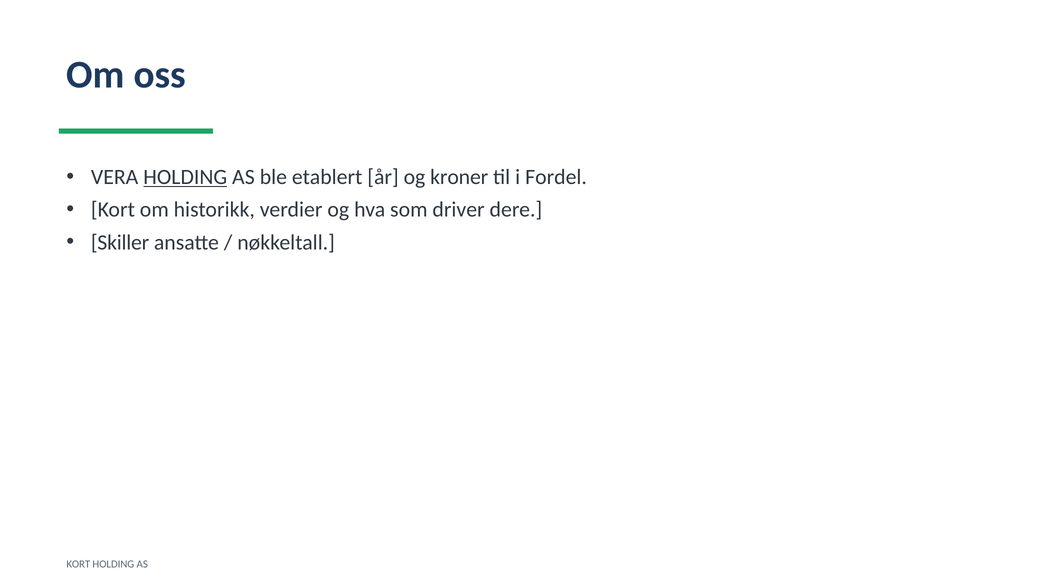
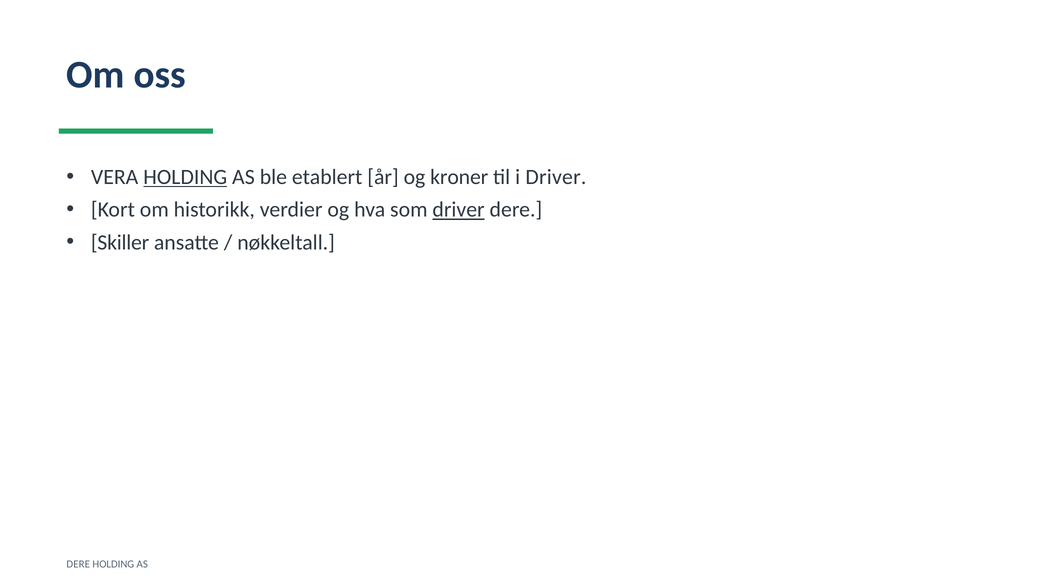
i Fordel: Fordel -> Driver
driver at (459, 210) underline: none -> present
KORT at (78, 564): KORT -> DERE
